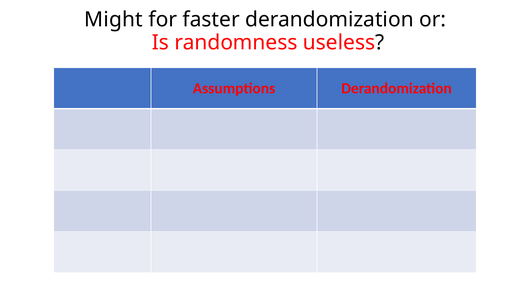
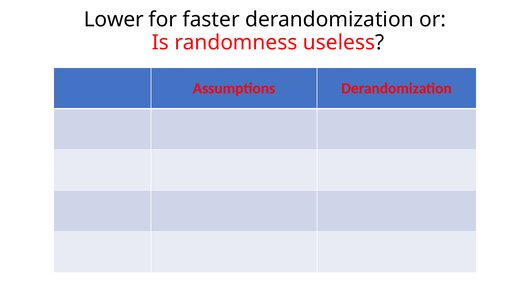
Might: Might -> Lower
